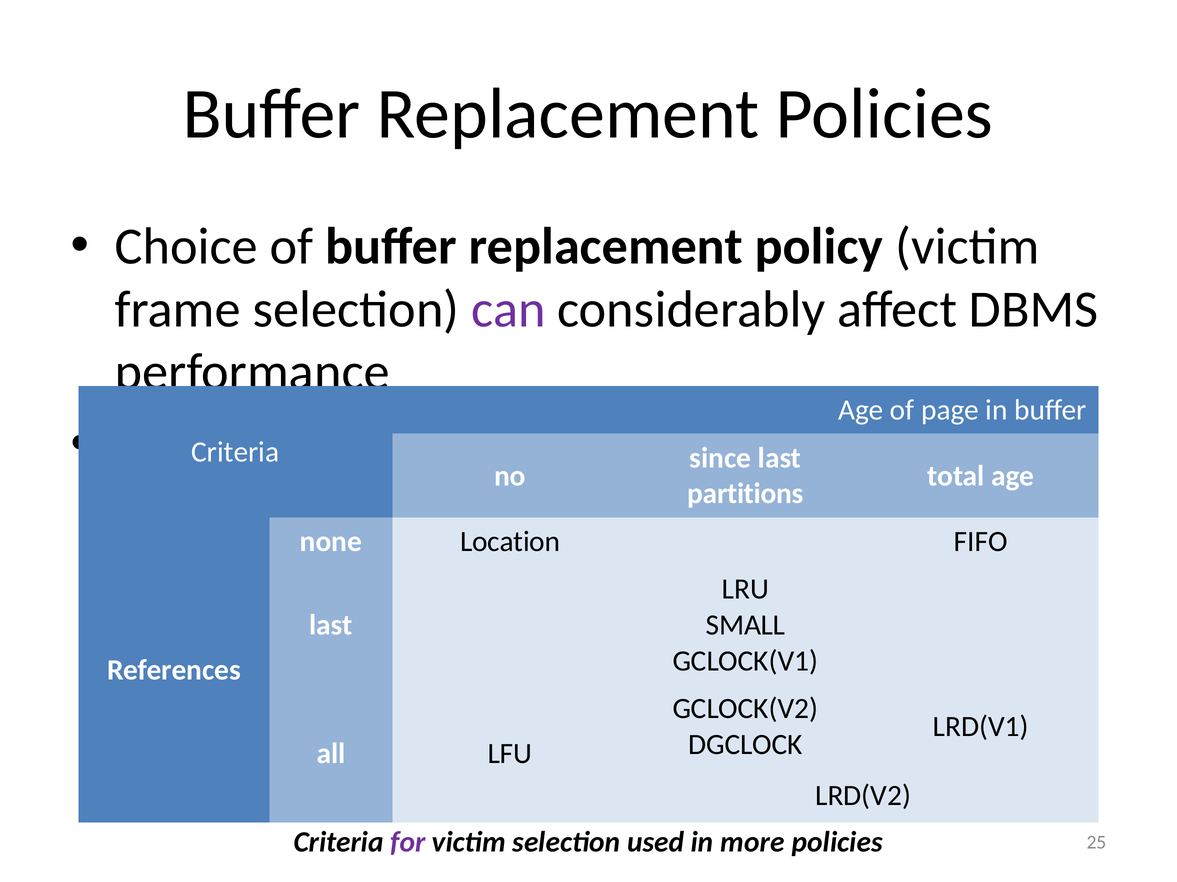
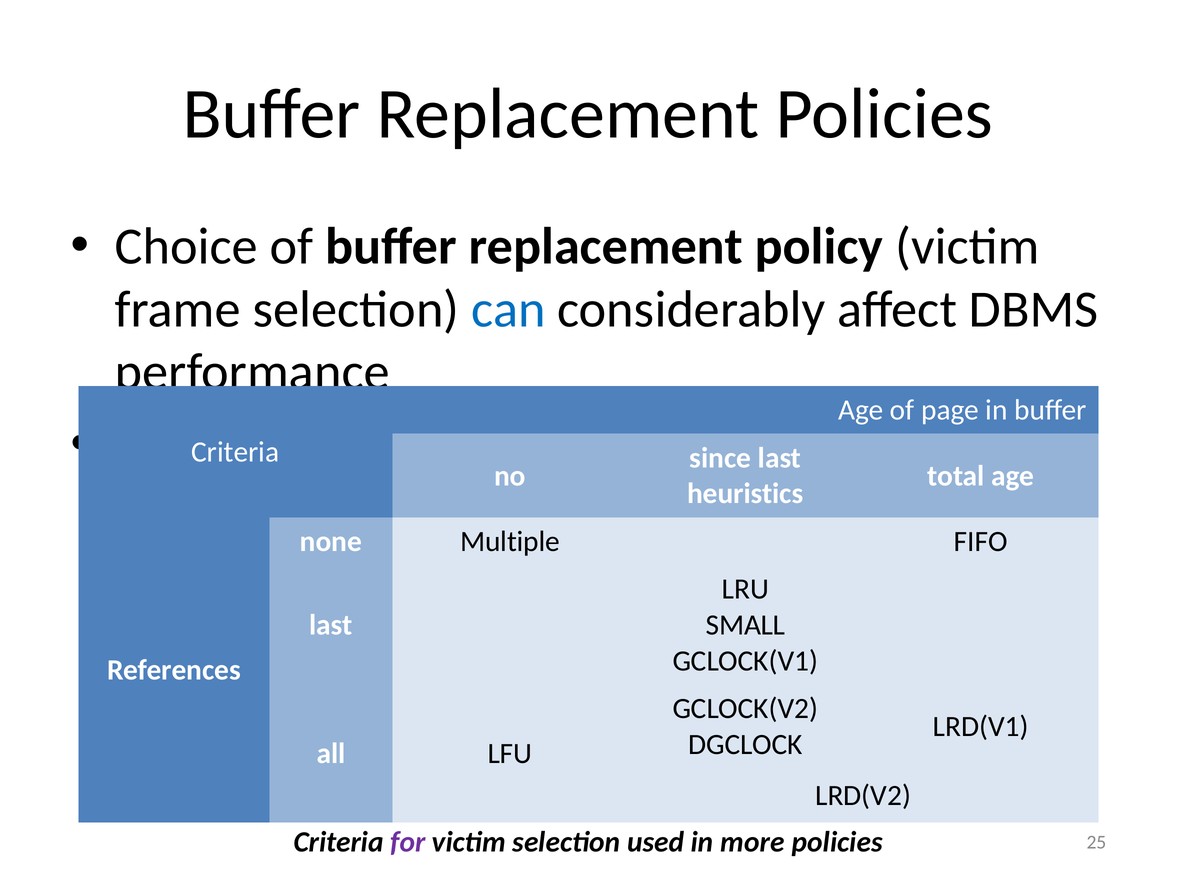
can colour: purple -> blue
partitions: partitions -> heuristics
Location: Location -> Multiple
